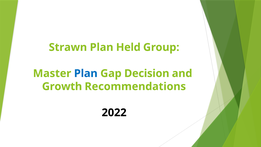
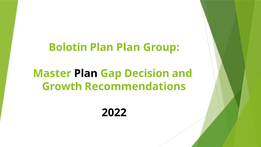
Strawn: Strawn -> Bolotin
Plan Held: Held -> Plan
Plan at (86, 73) colour: blue -> black
